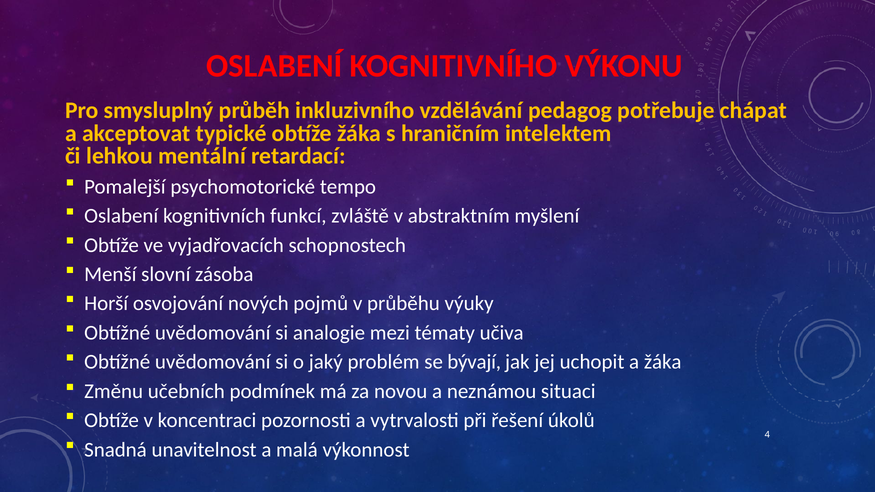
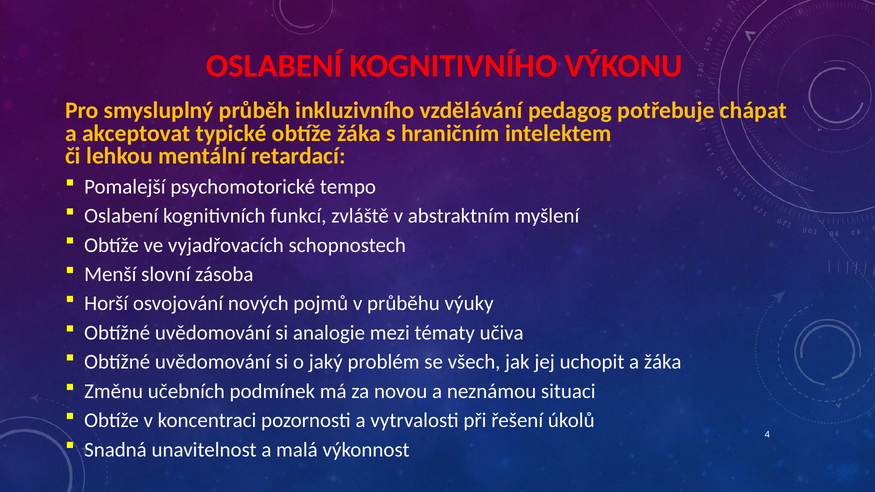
bývají: bývají -> všech
